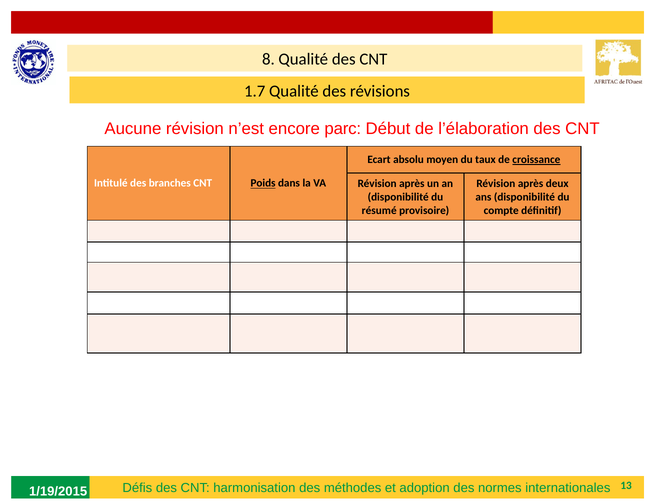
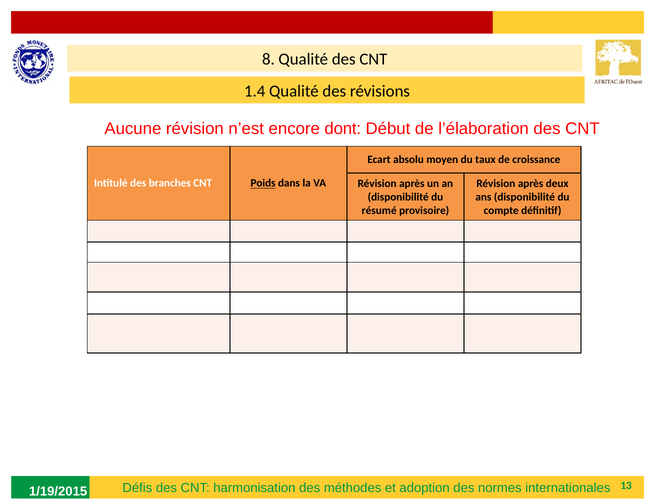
1.7: 1.7 -> 1.4
parc: parc -> dont
croissance underline: present -> none
